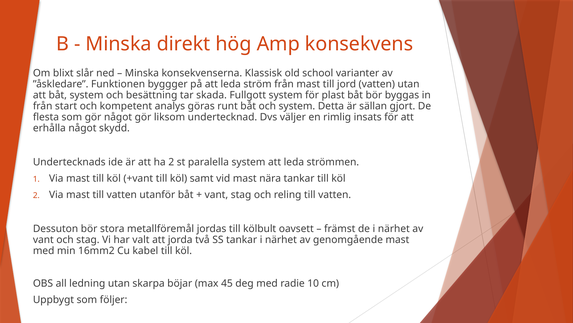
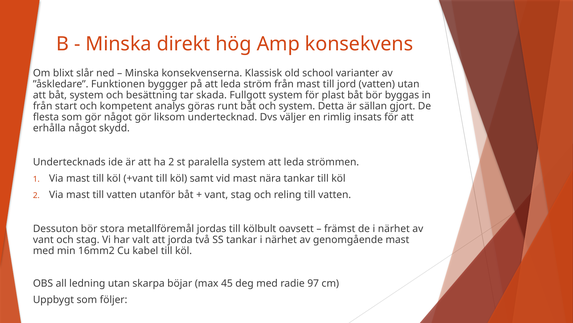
10: 10 -> 97
